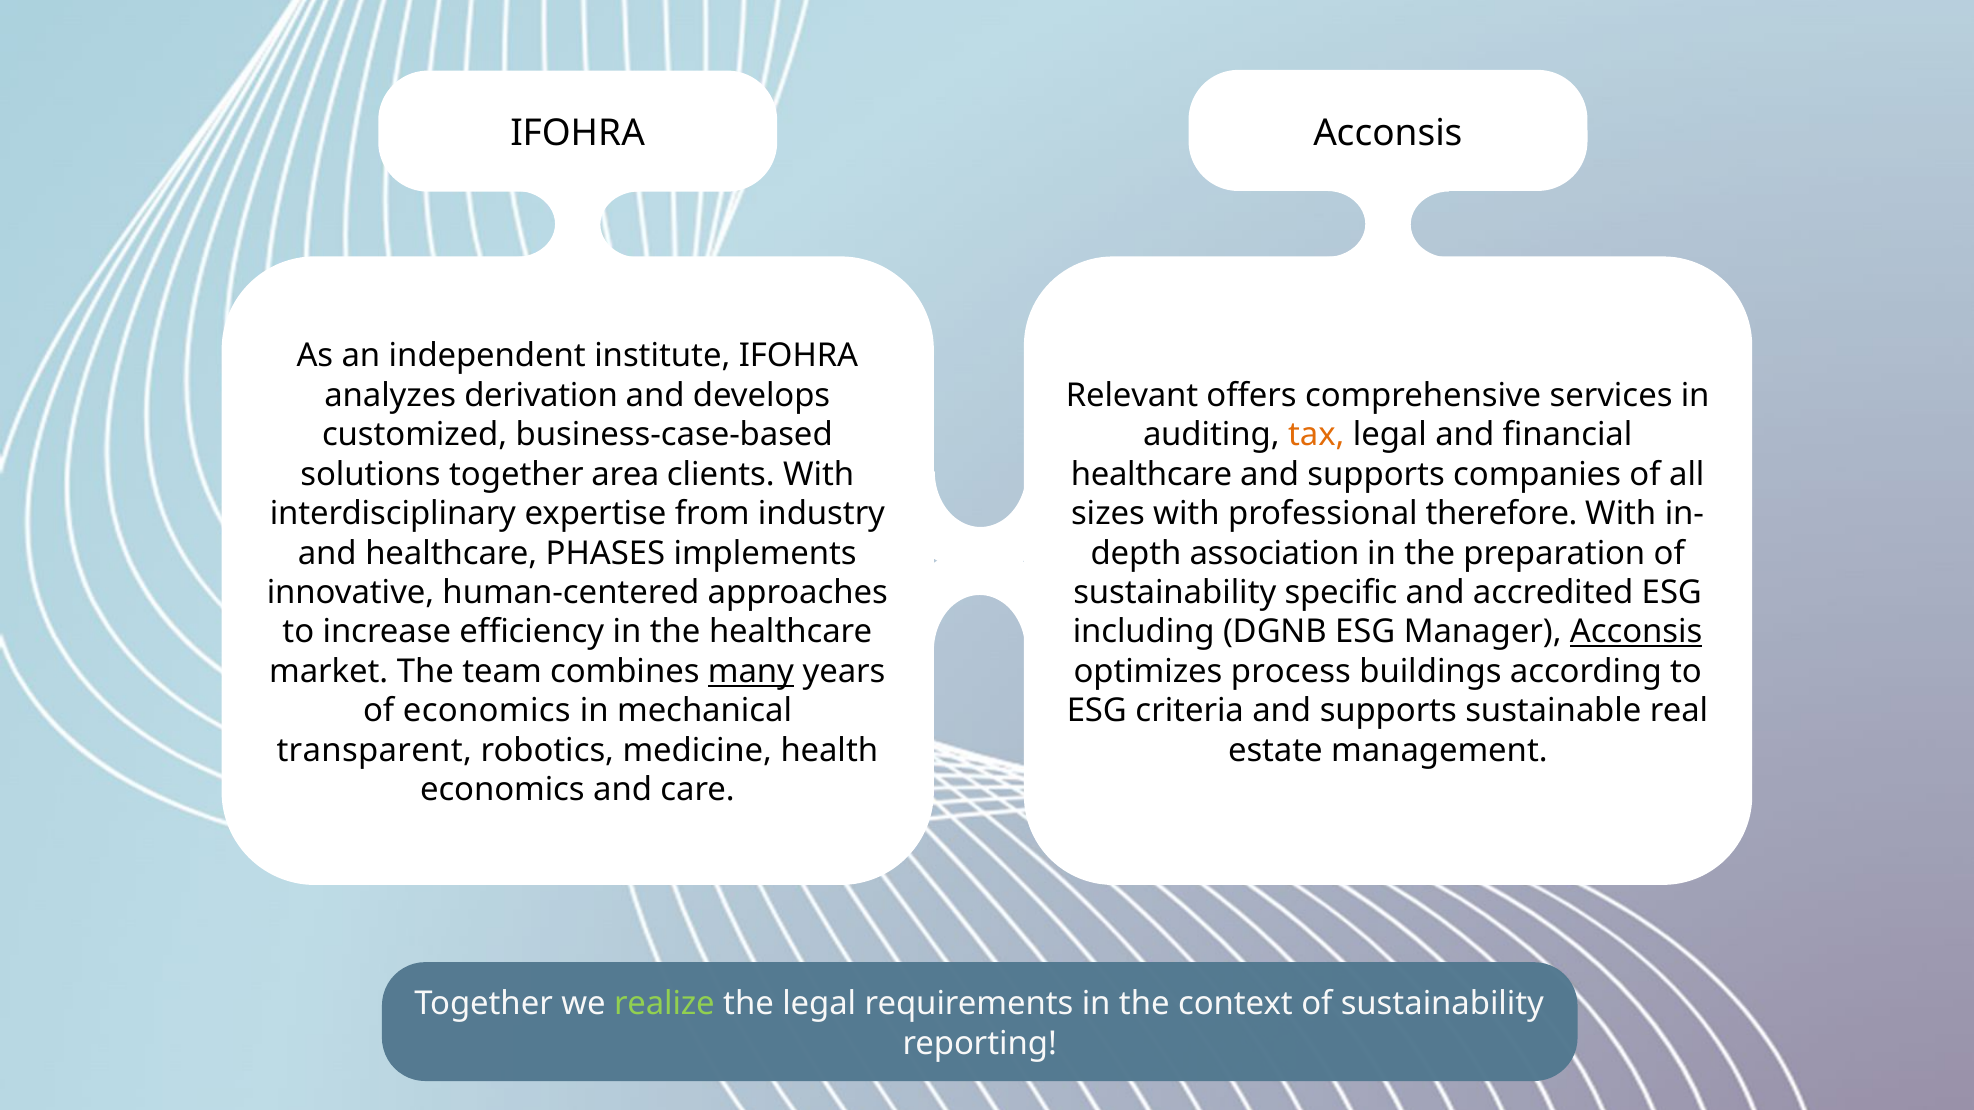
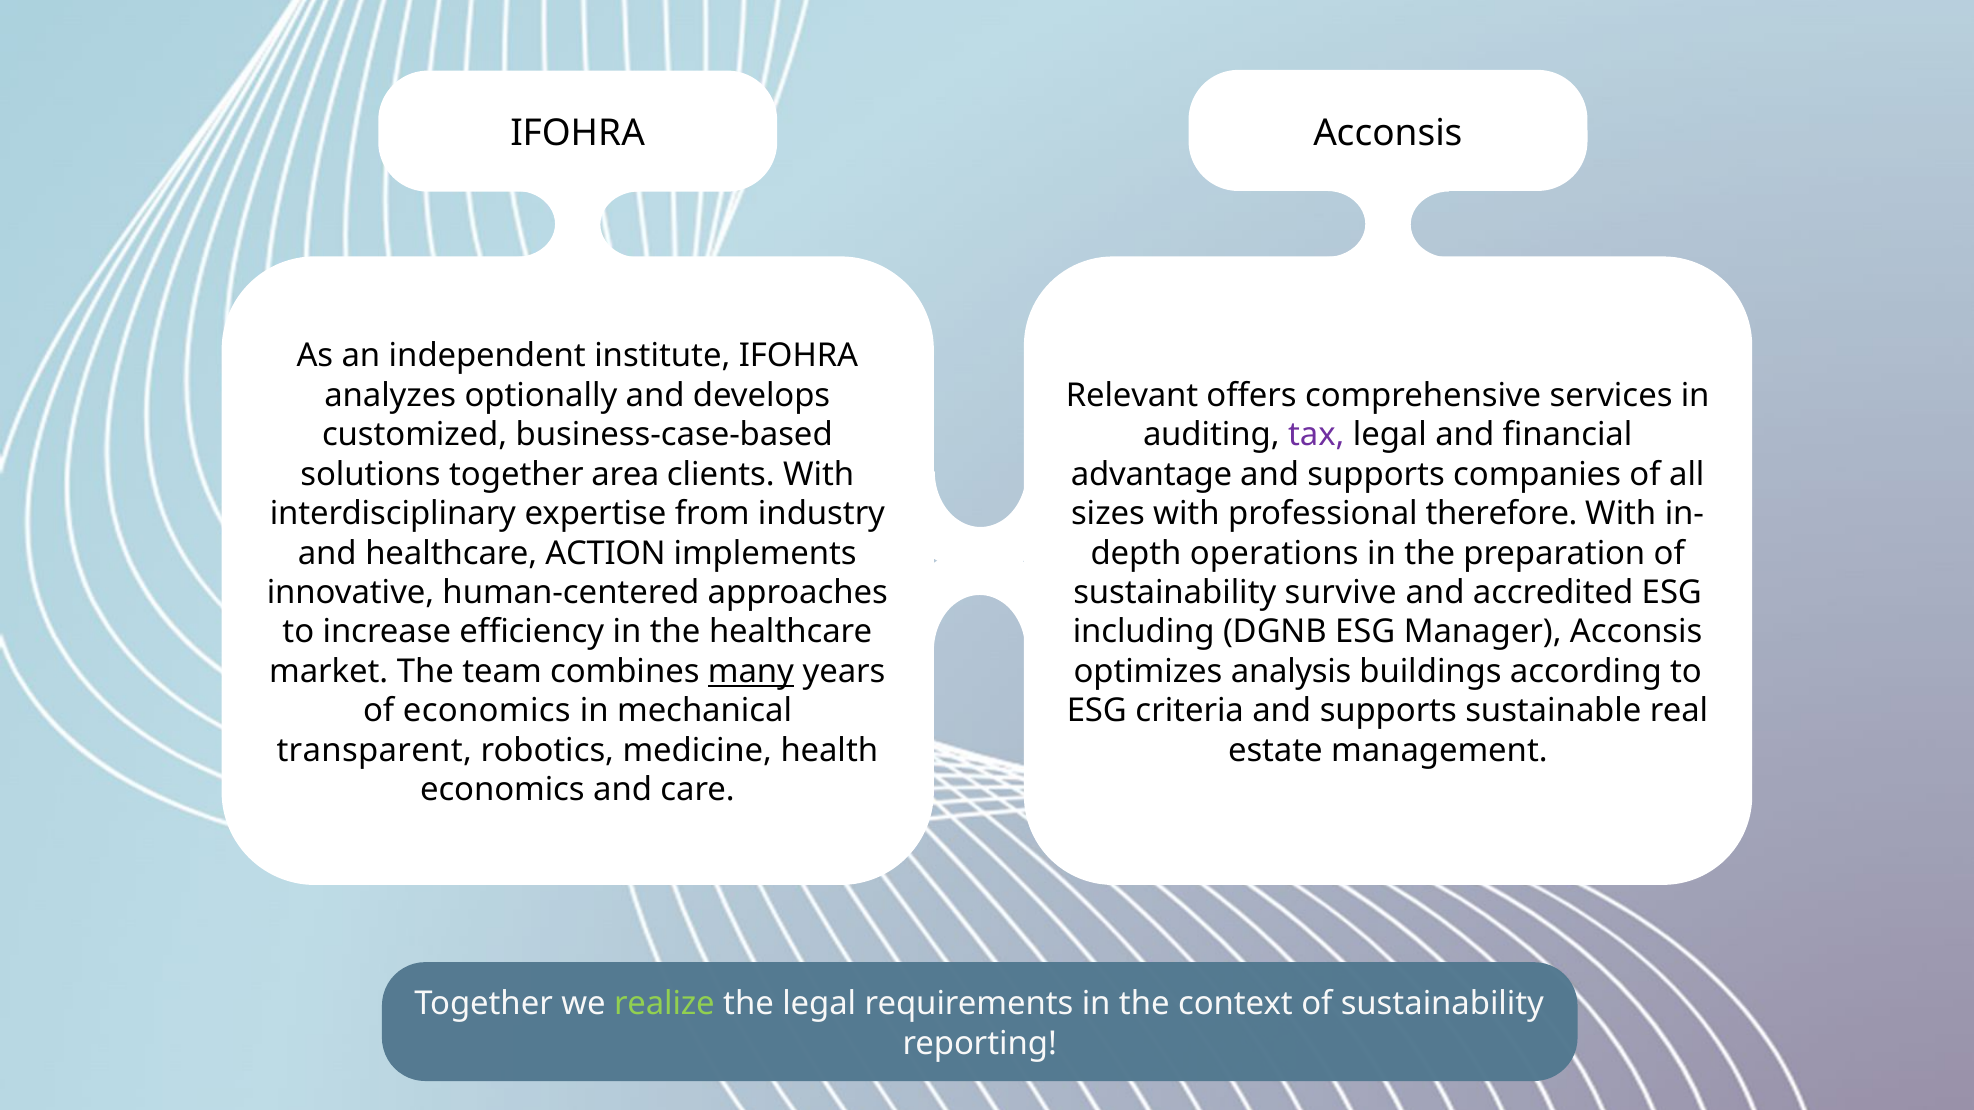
derivation: derivation -> optionally
tax colour: orange -> purple
healthcare at (1152, 474): healthcare -> advantage
PHASES: PHASES -> ACTION
association: association -> operations
specific: specific -> survive
Acconsis at (1636, 632) underline: present -> none
process: process -> analysis
